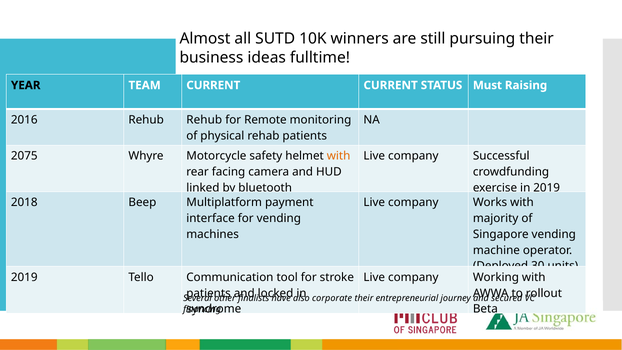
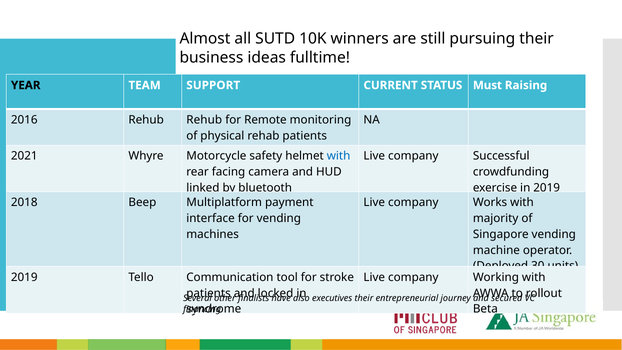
TEAM CURRENT: CURRENT -> SUPPORT
2075: 2075 -> 2021
with at (339, 156) colour: orange -> blue
corporate: corporate -> executives
